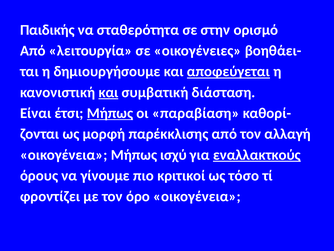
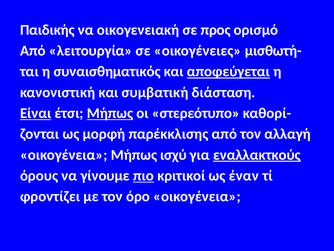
σταθερότητα: σταθερότητα -> οικογενειακή
στην: στην -> προς
βοηθάει-: βοηθάει- -> μισθωτή-
δημιουργήσουμε: δημιουργήσουμε -> συναισθηματικός
και at (108, 92) underline: present -> none
Είναι underline: none -> present
παραβίαση: παραβίαση -> στερεότυπο
πιο underline: none -> present
τόσο: τόσο -> έναν
